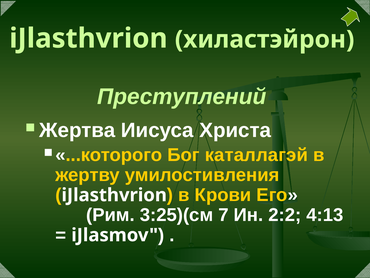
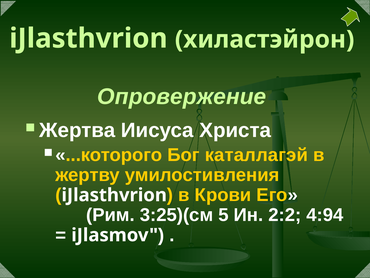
Преступлений: Преступлений -> Опровержение
7: 7 -> 5
4:13: 4:13 -> 4:94
